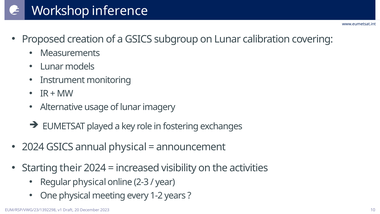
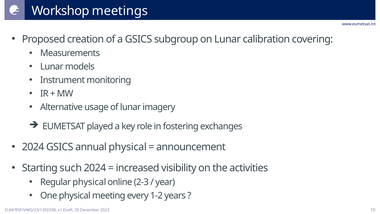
inference: inference -> meetings
their: their -> such
